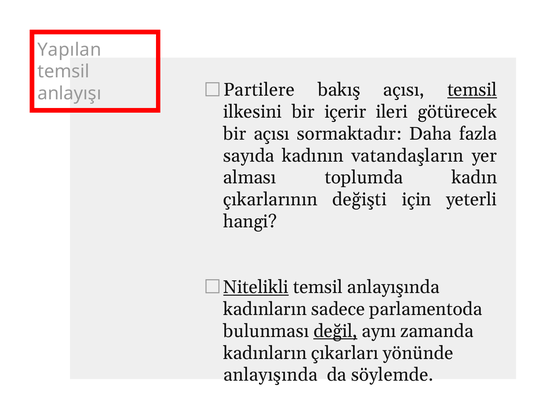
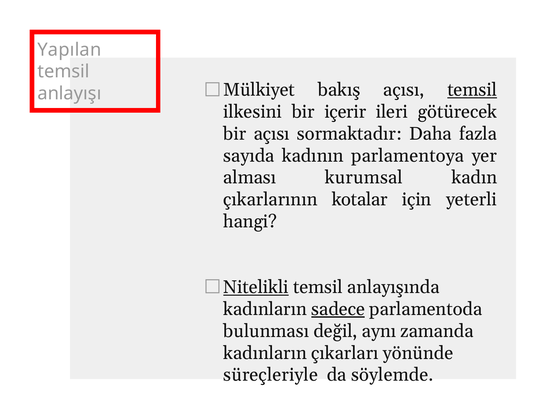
Partilere: Partilere -> Mülkiyet
vatandaşların: vatandaşların -> parlamentoya
toplumda: toplumda -> kurumsal
değişti: değişti -> kotalar
sadece underline: none -> present
değil underline: present -> none
anlayışında at (271, 375): anlayışında -> süreçleriyle
